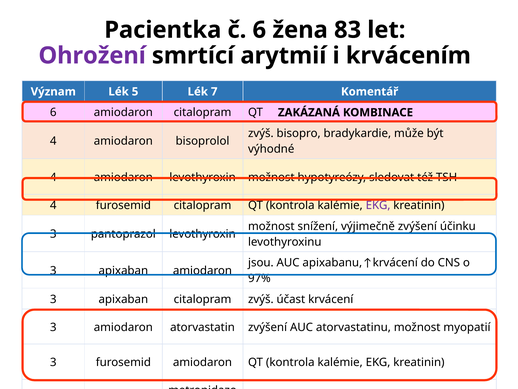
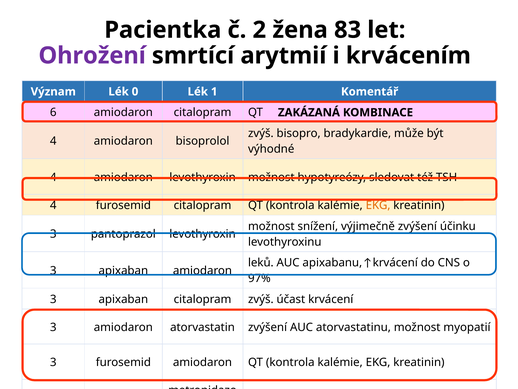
č 6: 6 -> 2
5: 5 -> 0
7: 7 -> 1
EKG at (378, 205) colour: purple -> orange
jsou: jsou -> leků
